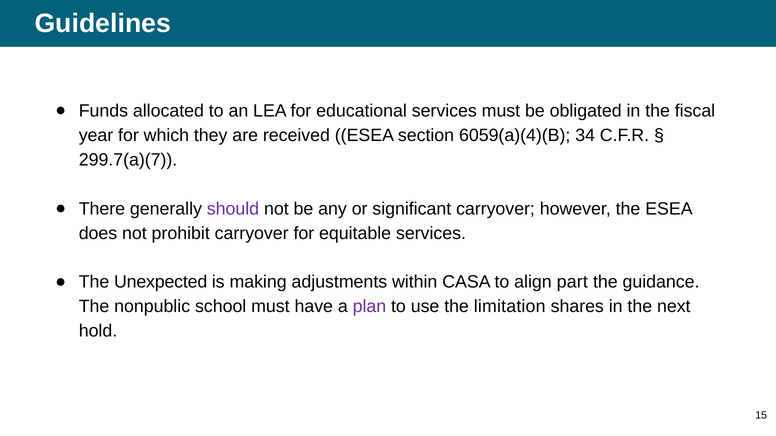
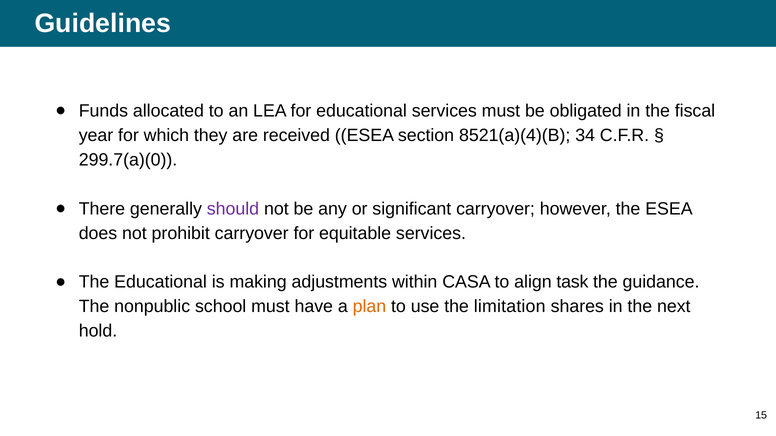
6059(a)(4)(B: 6059(a)(4)(B -> 8521(a)(4)(B
299.7(a)(7: 299.7(a)(7 -> 299.7(a)(0
The Unexpected: Unexpected -> Educational
part: part -> task
plan colour: purple -> orange
